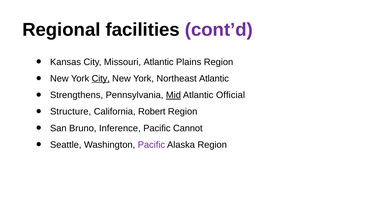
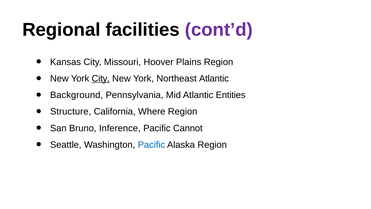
Missouri Atlantic: Atlantic -> Hoover
Strengthens: Strengthens -> Background
Mid underline: present -> none
Official: Official -> Entities
Robert: Robert -> Where
Pacific at (151, 145) colour: purple -> blue
